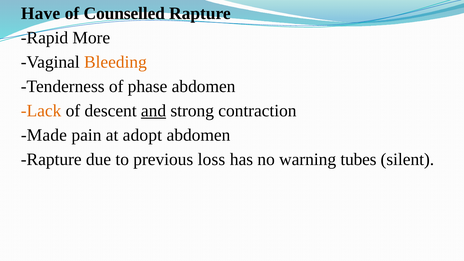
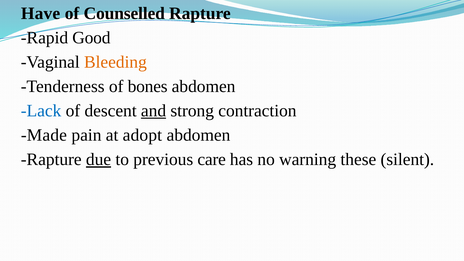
More: More -> Good
phase: phase -> bones
Lack colour: orange -> blue
due underline: none -> present
loss: loss -> care
tubes: tubes -> these
